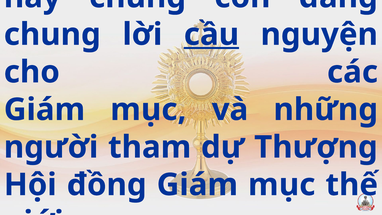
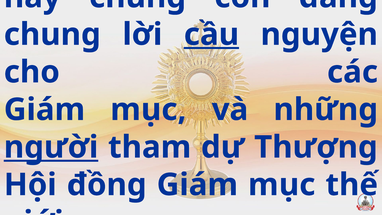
người underline: none -> present
